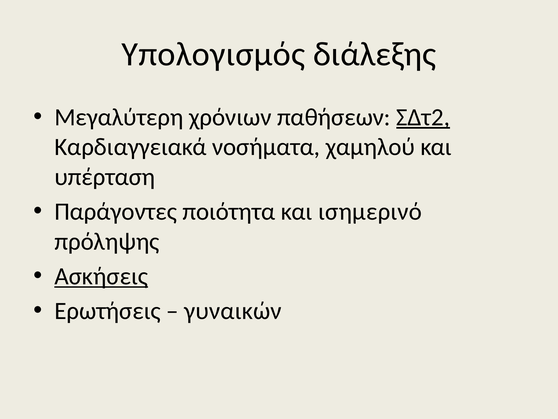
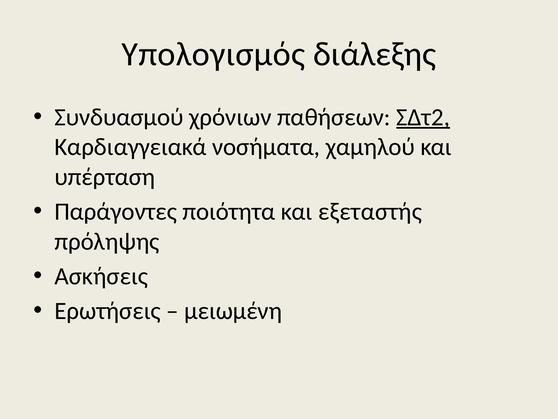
Μεγαλύτερη: Μεγαλύτερη -> Συνδυασμού
ισημερινό: ισημερινό -> εξεταστής
Ασκήσεις underline: present -> none
γυναικών: γυναικών -> μειωμένη
